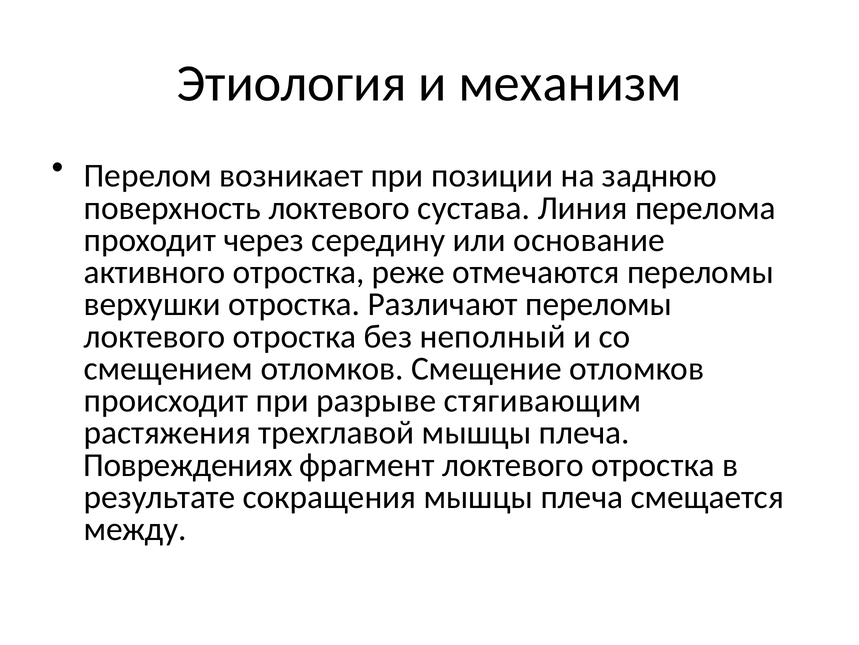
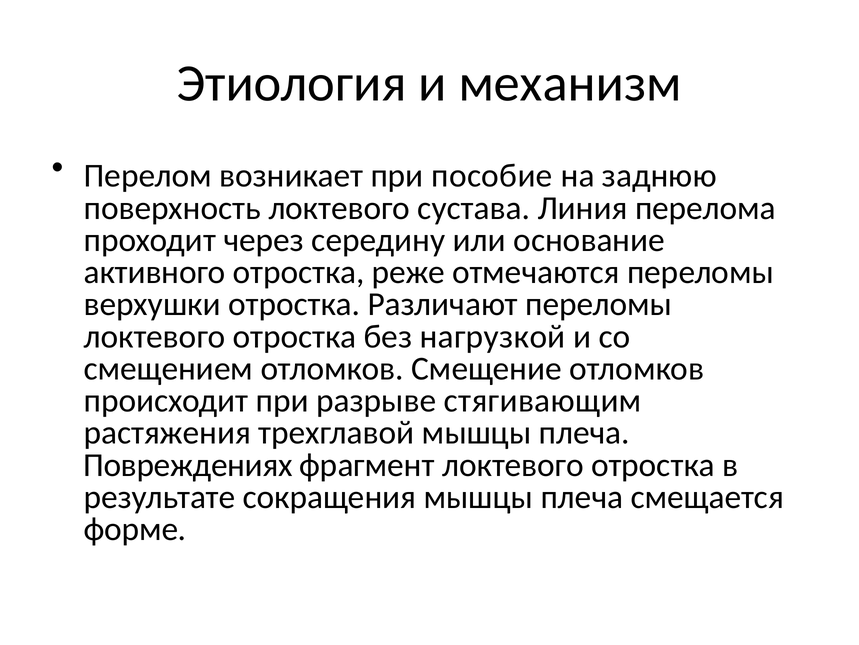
позиции: позиции -> пособие
неполный: неполный -> нагрузкой
между: между -> форме
